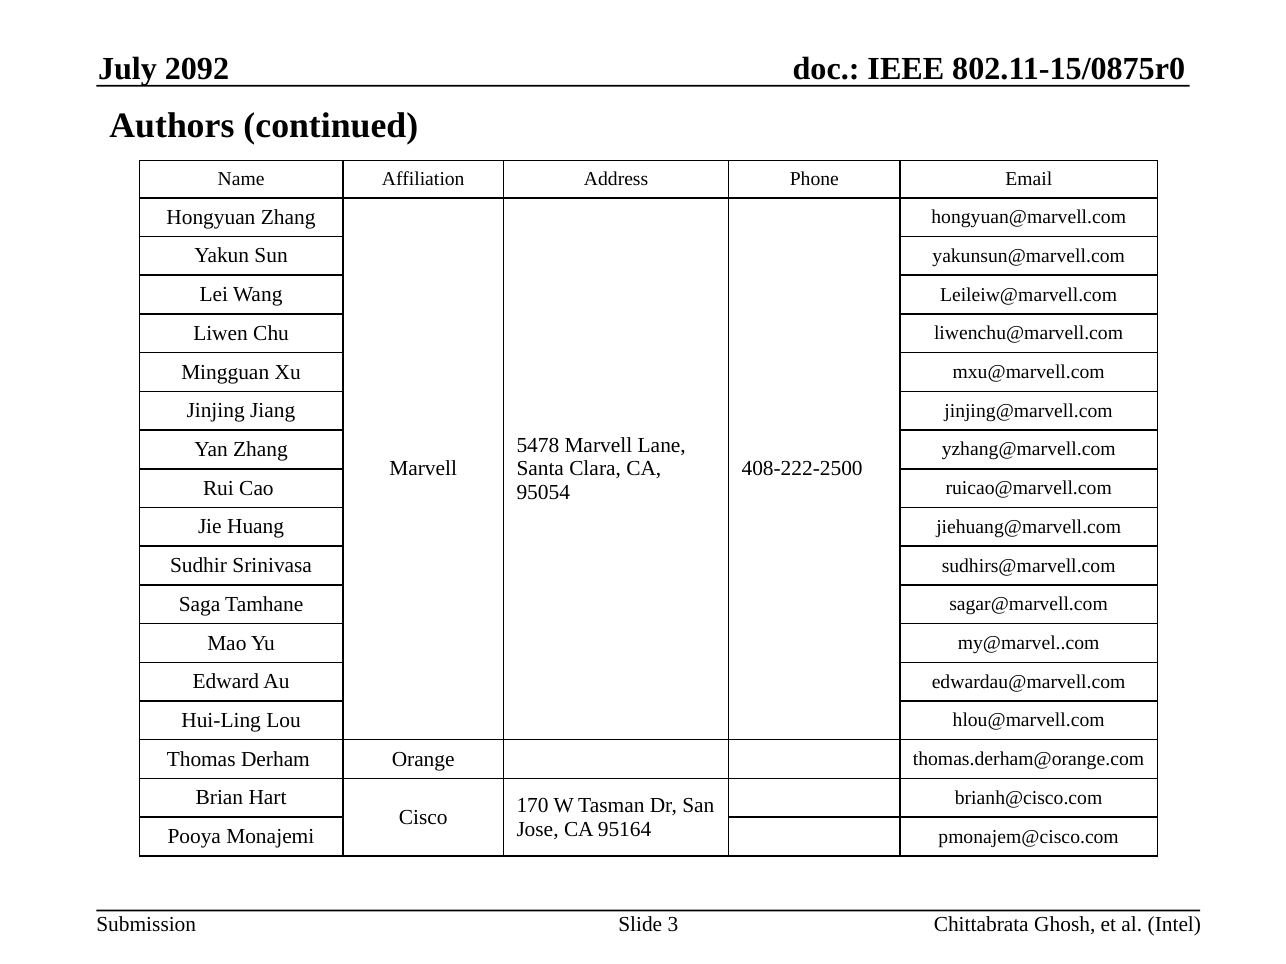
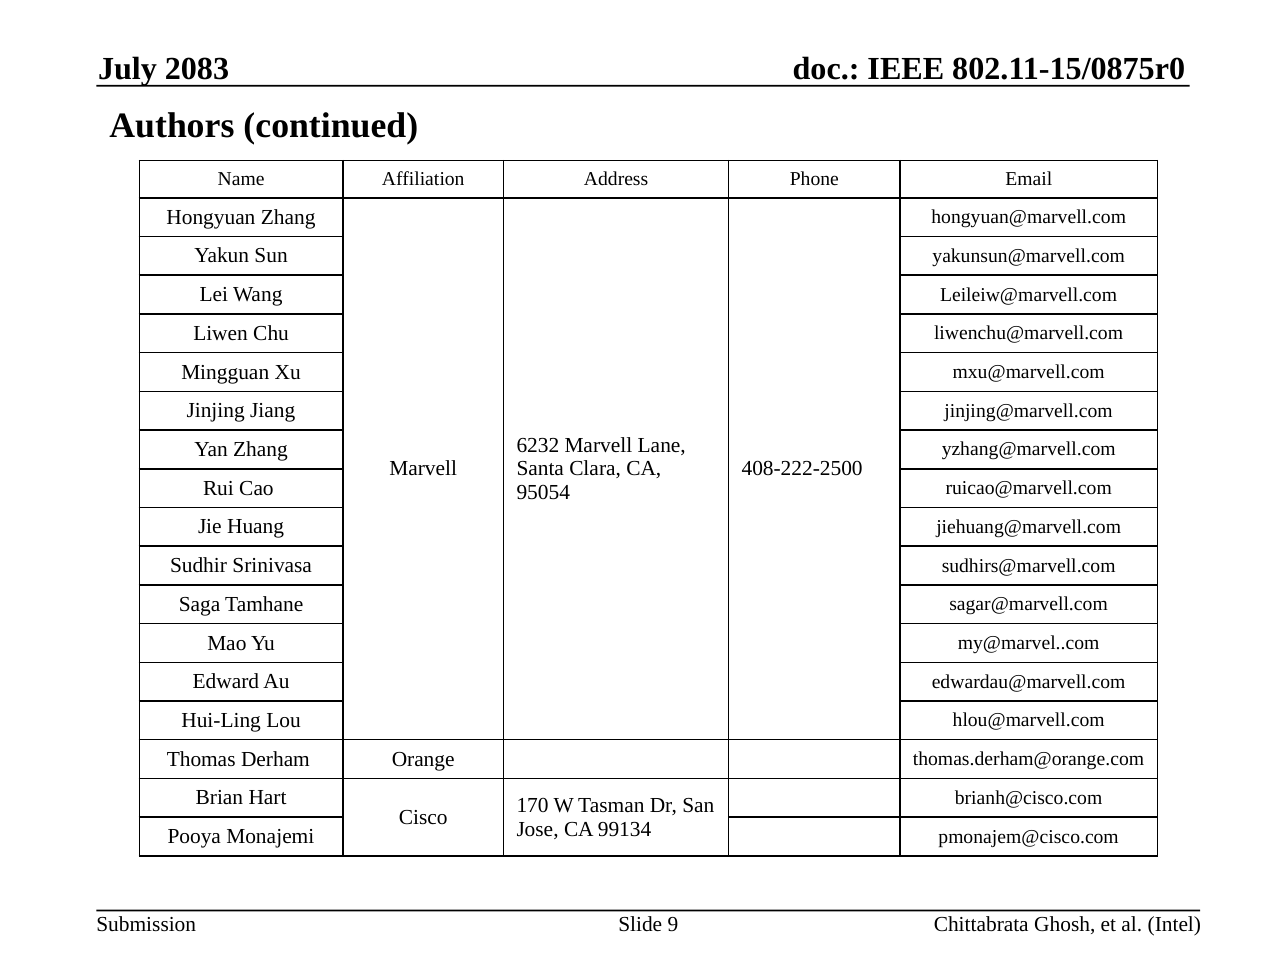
2092: 2092 -> 2083
5478: 5478 -> 6232
95164: 95164 -> 99134
3: 3 -> 9
